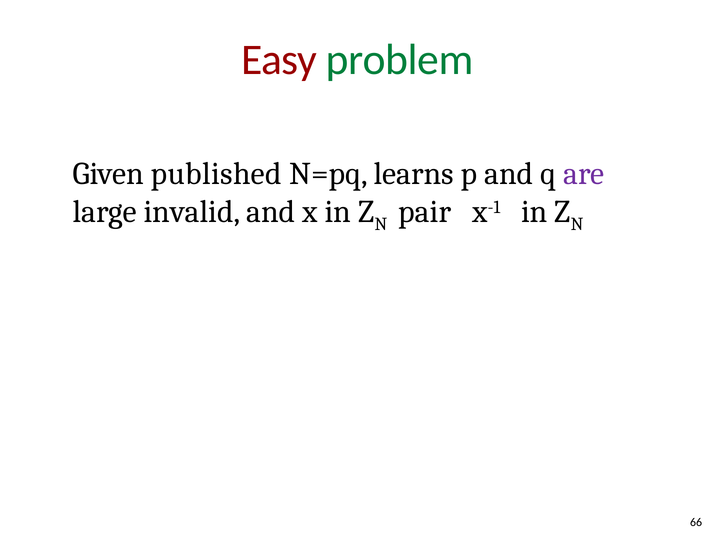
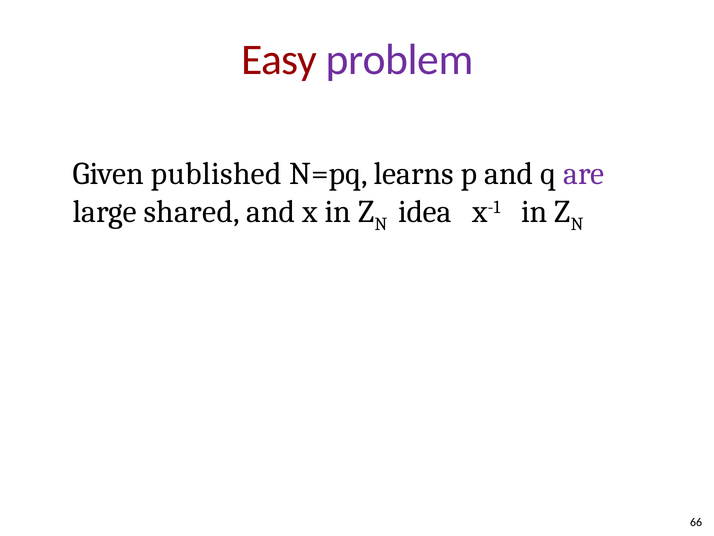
problem colour: green -> purple
invalid: invalid -> shared
pair: pair -> idea
